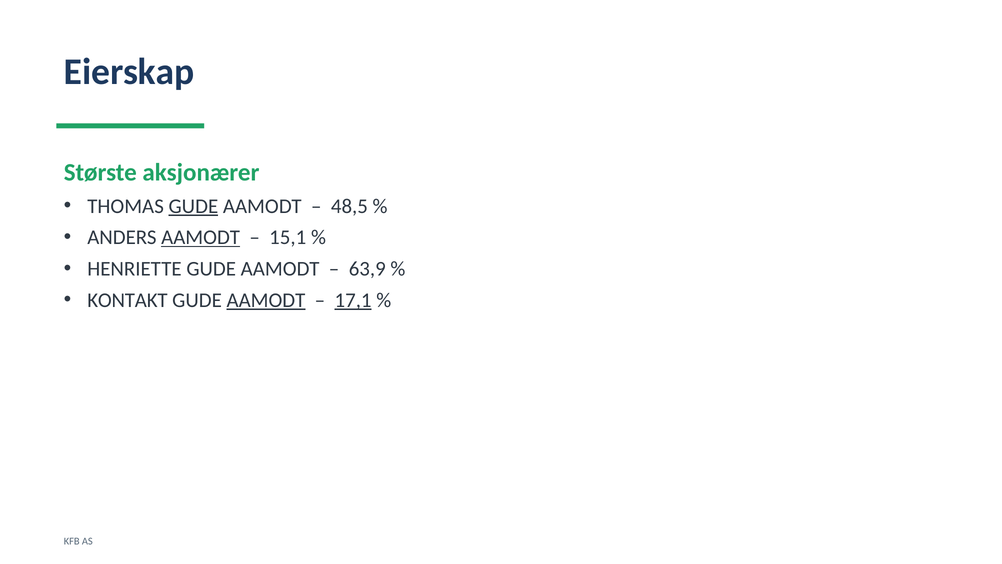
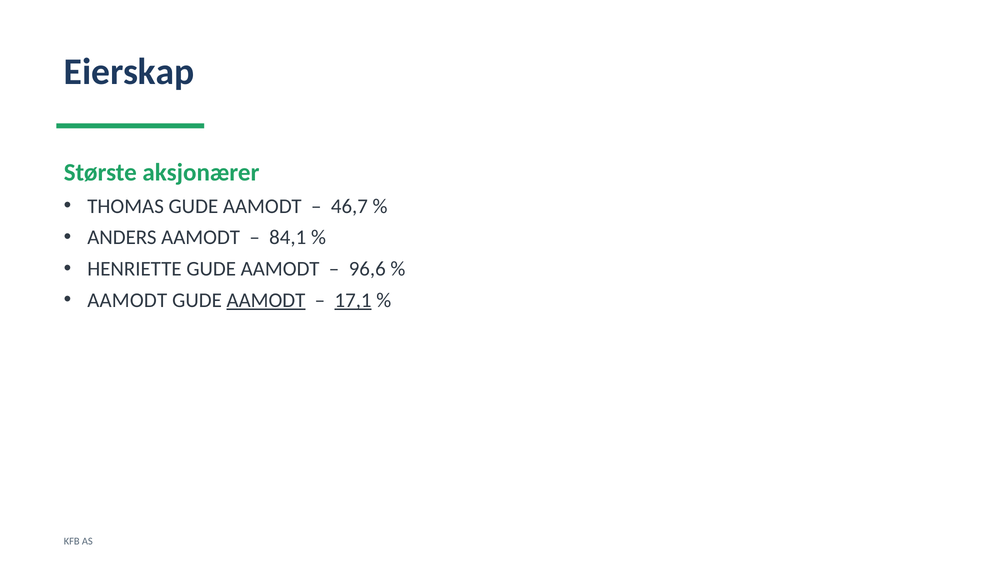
GUDE at (193, 206) underline: present -> none
48,5: 48,5 -> 46,7
AAMODT at (201, 237) underline: present -> none
15,1: 15,1 -> 84,1
63,9: 63,9 -> 96,6
KONTAKT at (127, 300): KONTAKT -> AAMODT
